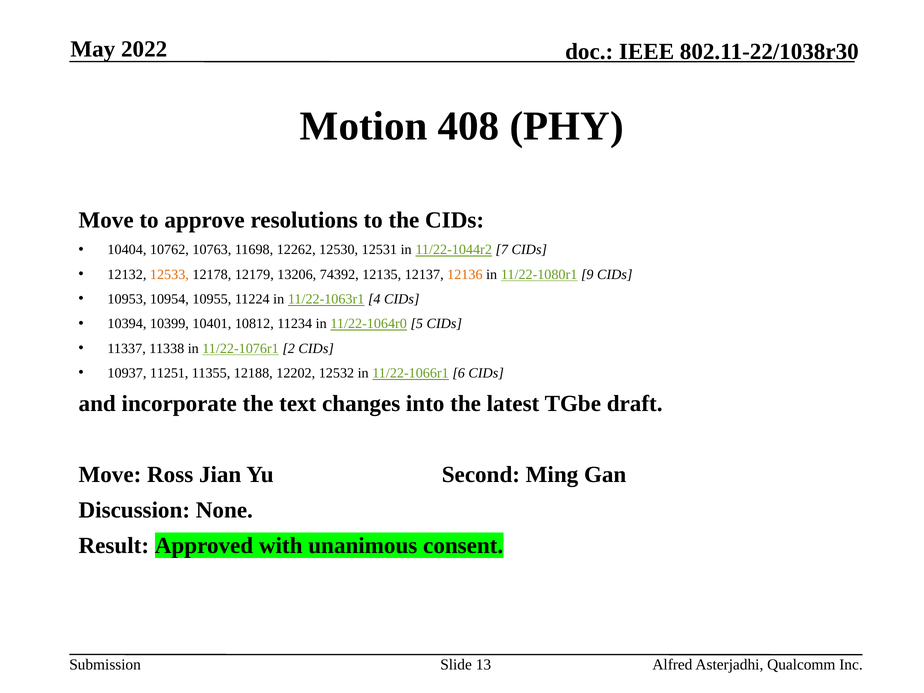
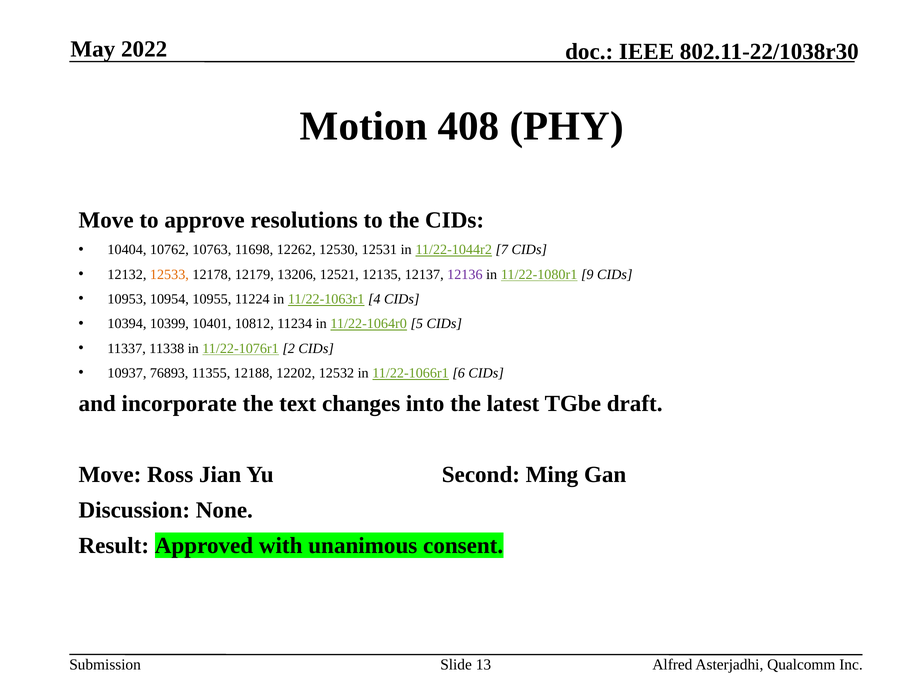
74392: 74392 -> 12521
12136 colour: orange -> purple
11251: 11251 -> 76893
